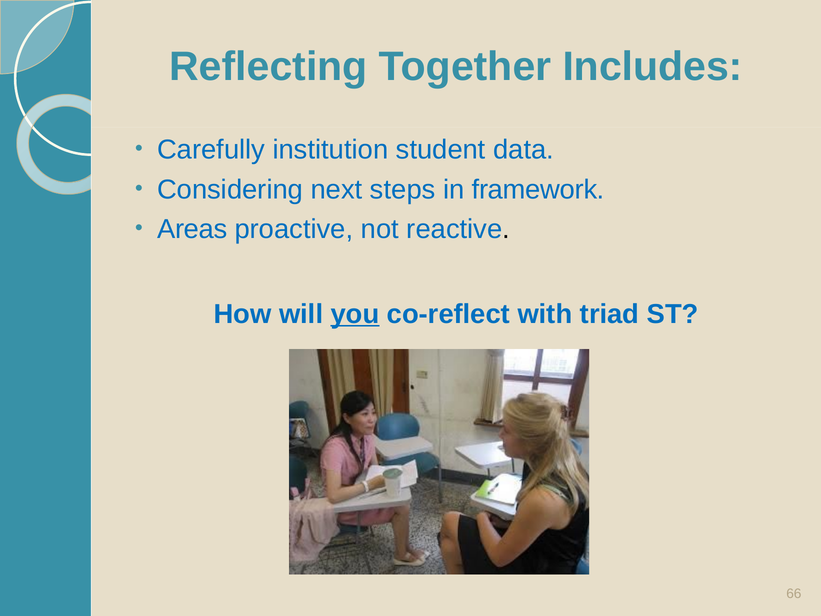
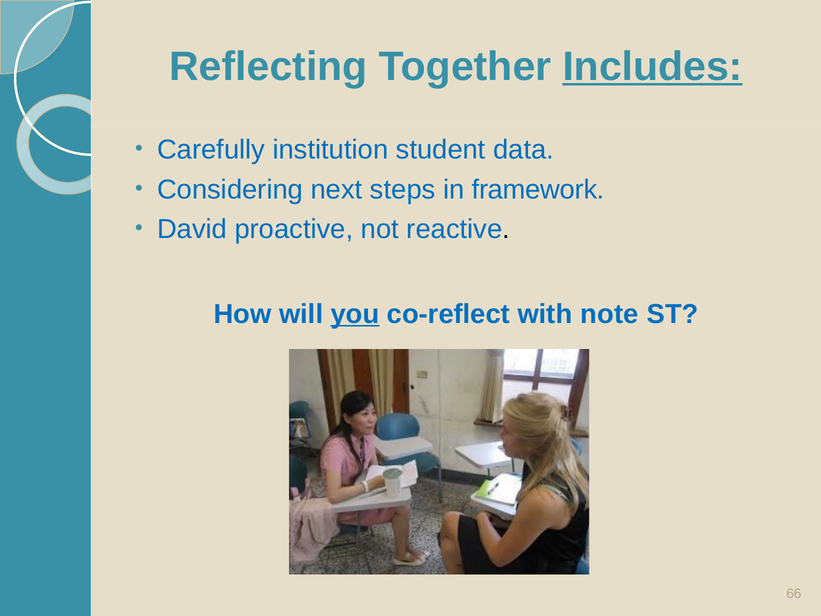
Includes underline: none -> present
Areas: Areas -> David
triad: triad -> note
